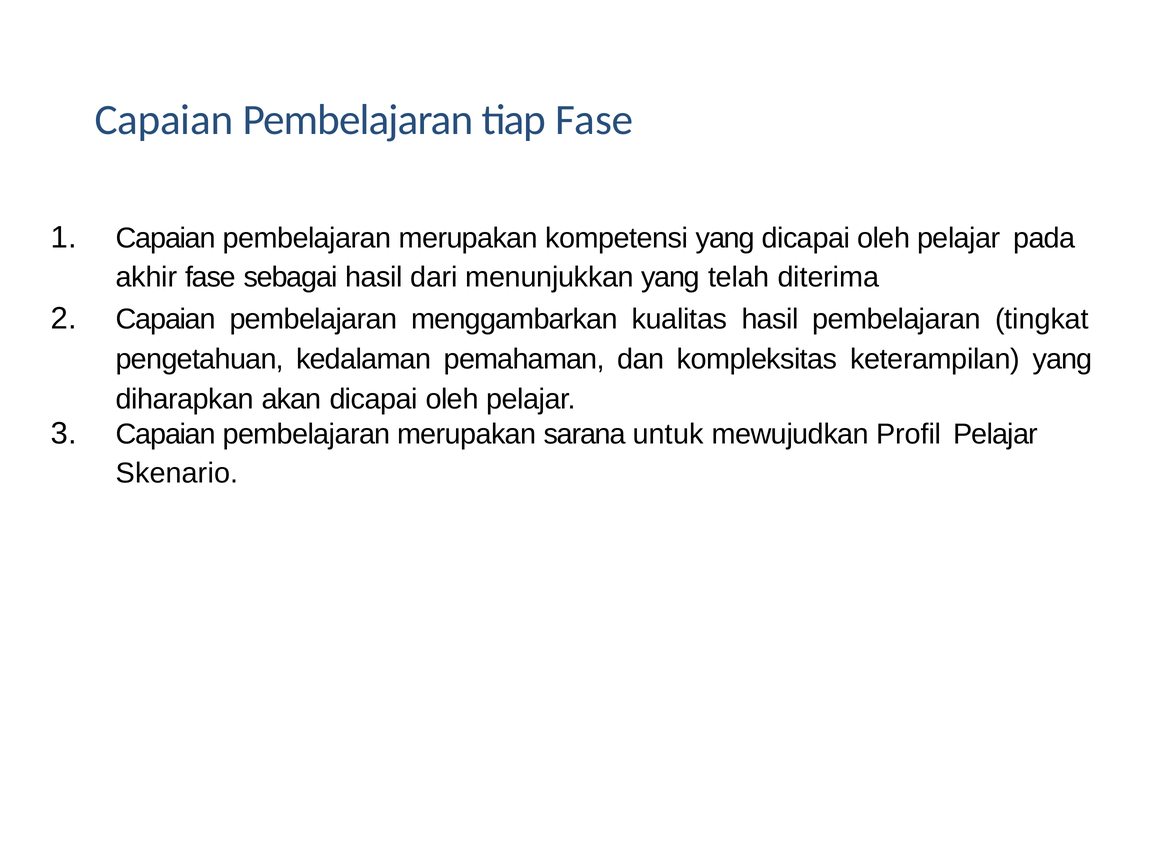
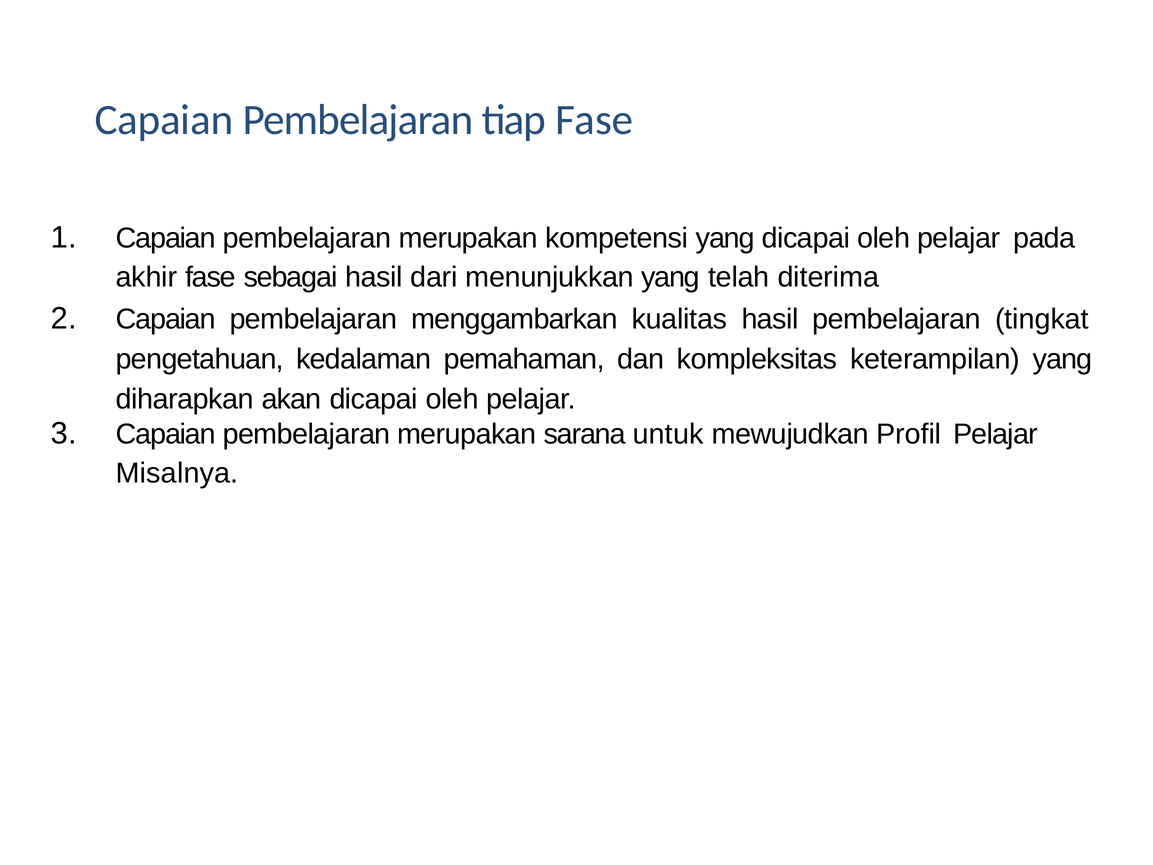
Skenario: Skenario -> Misalnya
